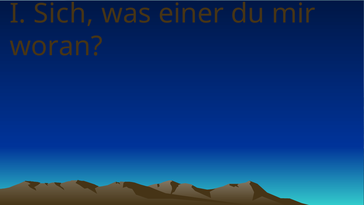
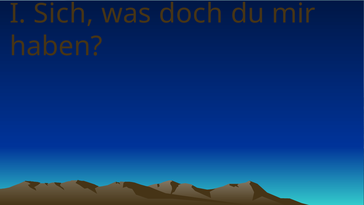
einer: einer -> doch
woran: woran -> haben
